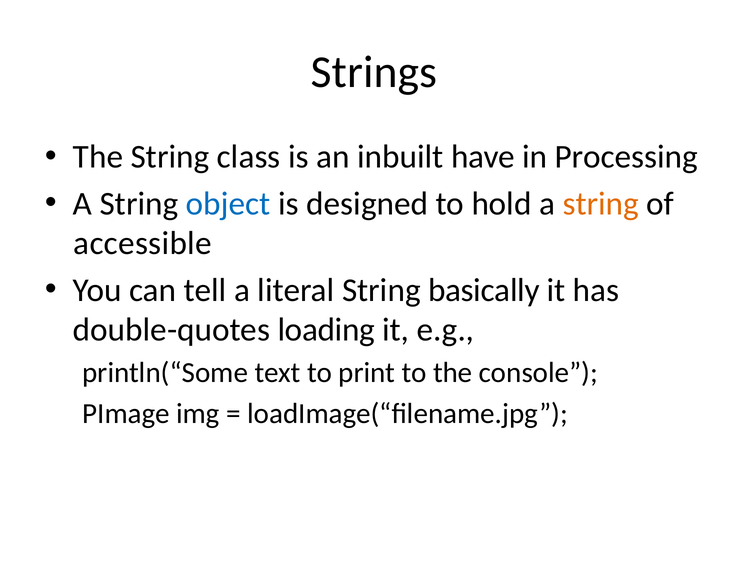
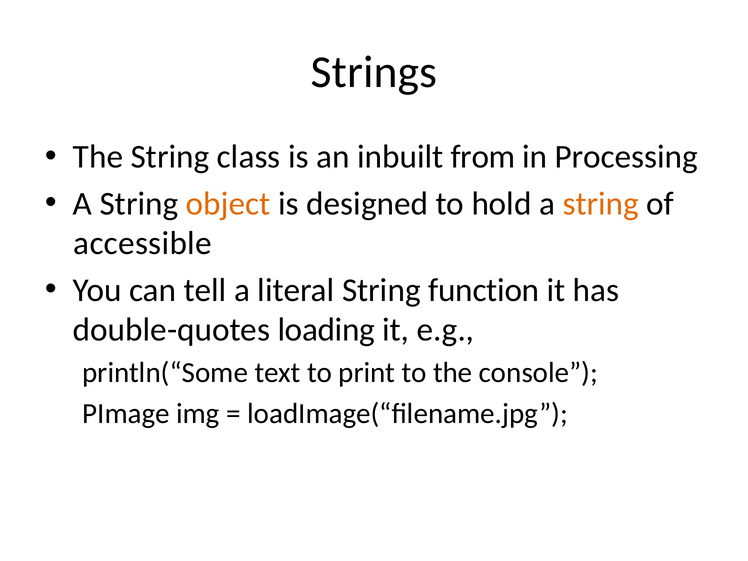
have: have -> from
object colour: blue -> orange
basically: basically -> function
